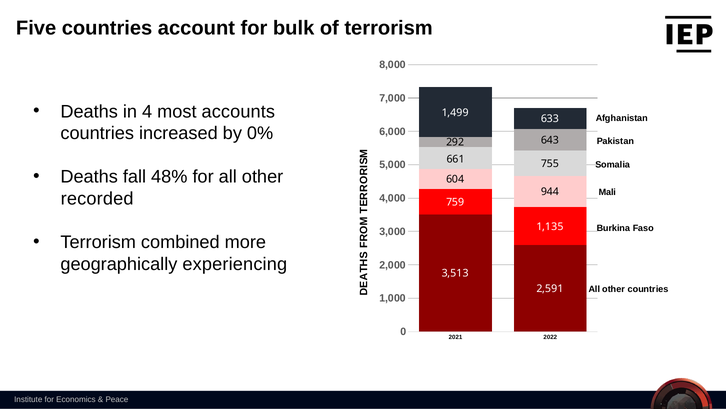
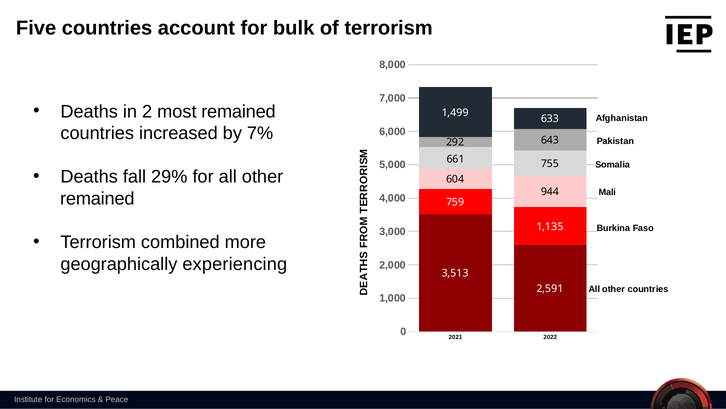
4: 4 -> 2
most accounts: accounts -> remained
0%: 0% -> 7%
48%: 48% -> 29%
recorded at (97, 198): recorded -> remained
